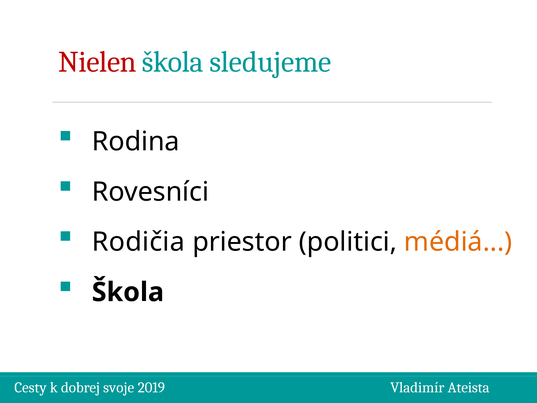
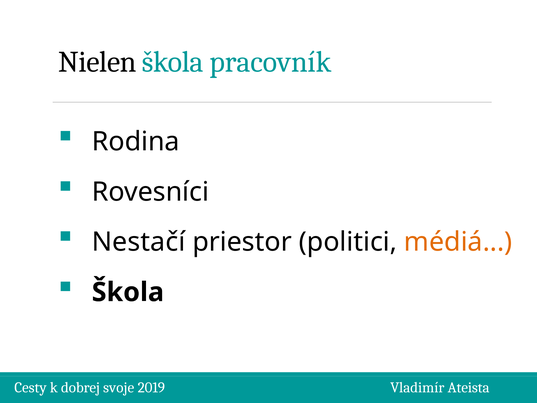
Nielen colour: red -> black
sledujeme: sledujeme -> pracovník
Rodičia: Rodičia -> Nestačí
